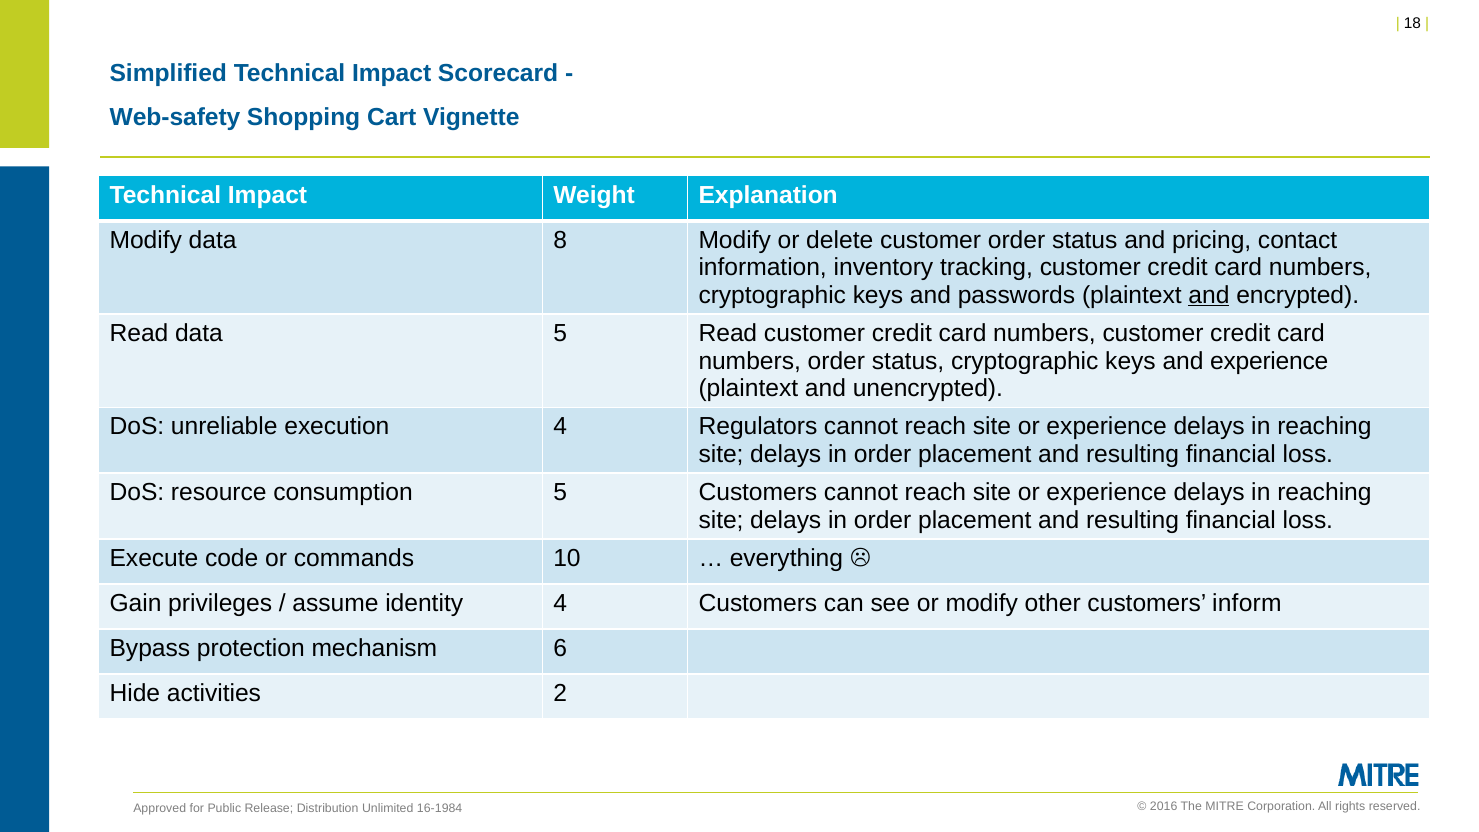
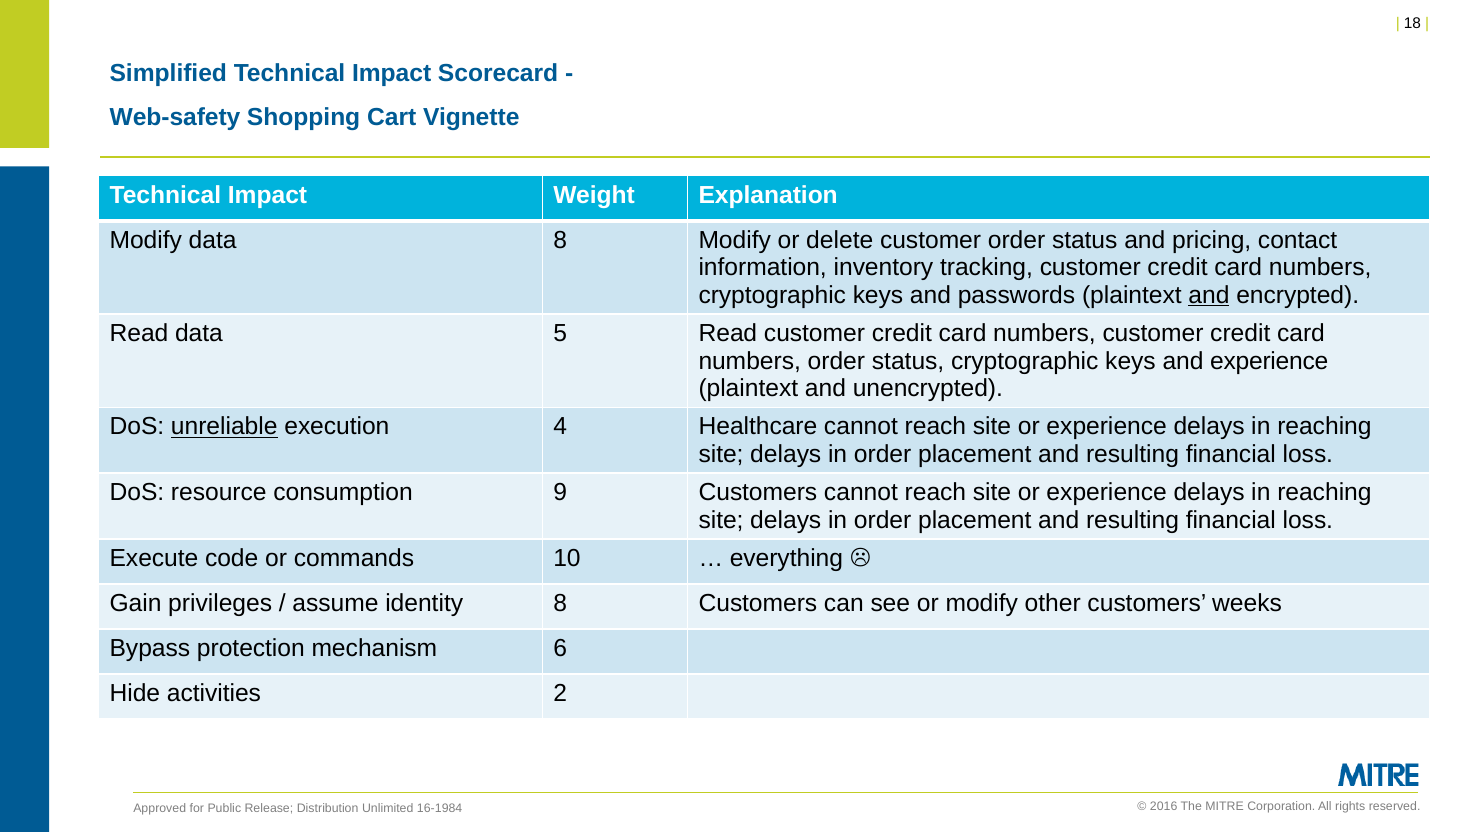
unreliable underline: none -> present
Regulators: Regulators -> Healthcare
consumption 5: 5 -> 9
identity 4: 4 -> 8
inform: inform -> weeks
